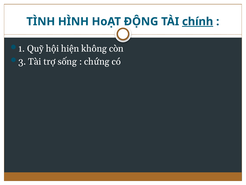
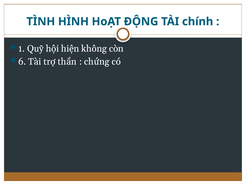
chính underline: present -> none
3: 3 -> 6
sống: sống -> thần
